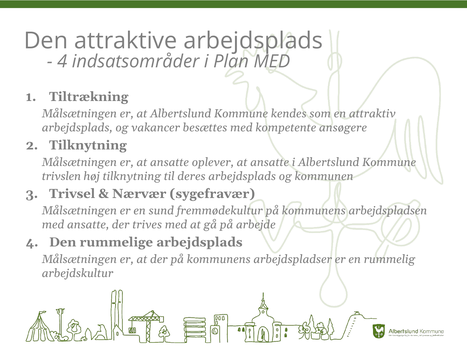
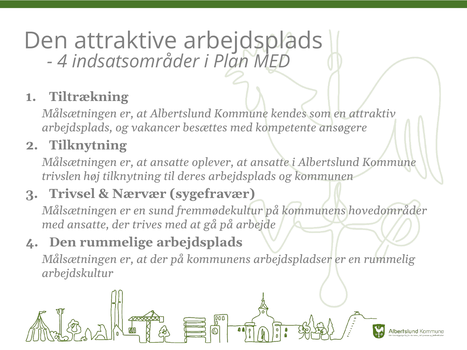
arbejdspladsen: arbejdspladsen -> hovedområder
